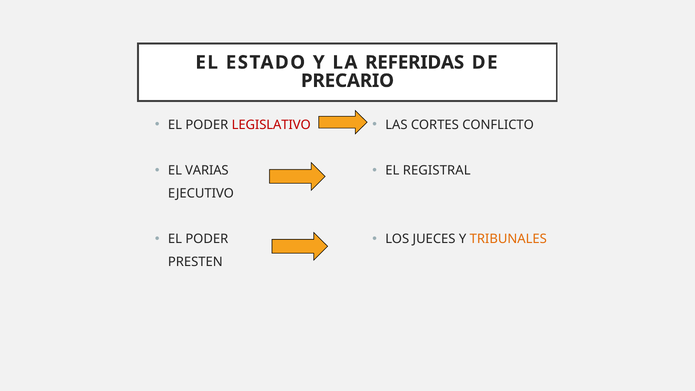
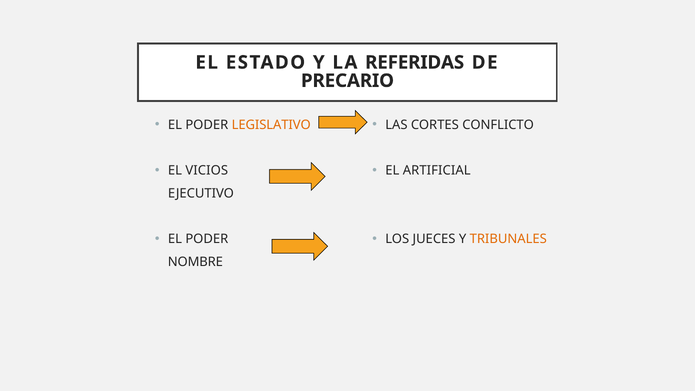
LEGISLATIVO colour: red -> orange
VARIAS: VARIAS -> VICIOS
REGISTRAL: REGISTRAL -> ARTIFICIAL
PRESTEN: PRESTEN -> NOMBRE
